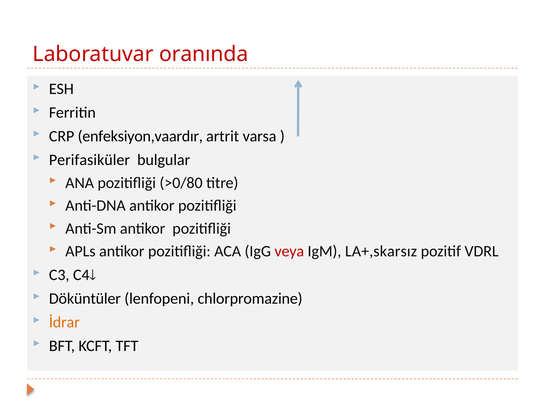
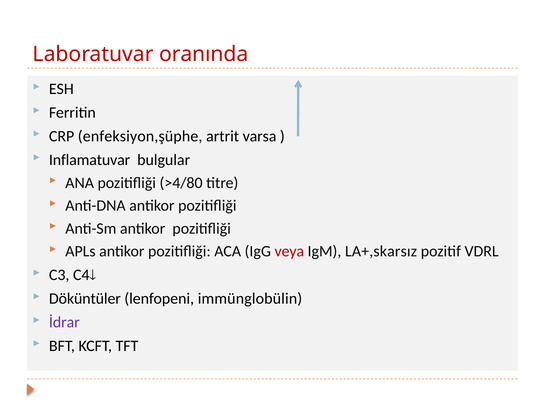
enfeksiyon,vaardır: enfeksiyon,vaardır -> enfeksiyon,şüphe
Perifasiküler: Perifasiküler -> Inflamatuvar
>0/80: >0/80 -> >4/80
chlorpromazine: chlorpromazine -> immünglobülin
İdrar colour: orange -> purple
